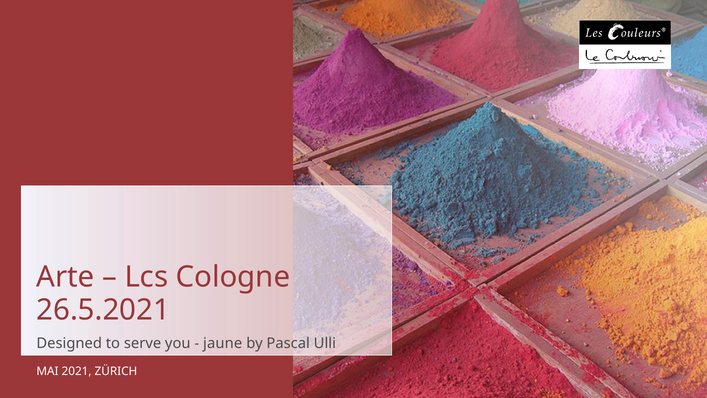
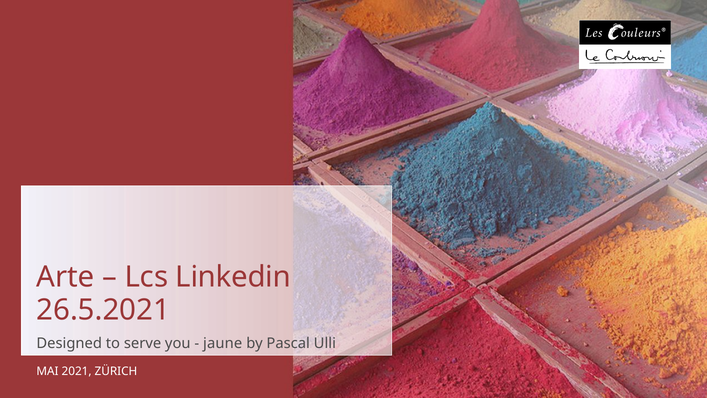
Cologne: Cologne -> Linkedin
